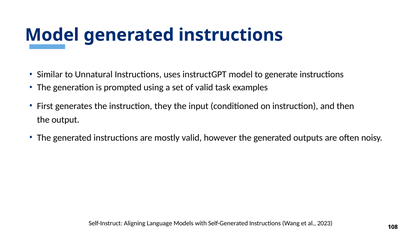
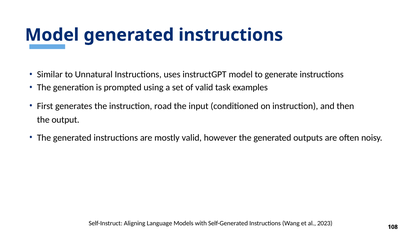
they: they -> road
